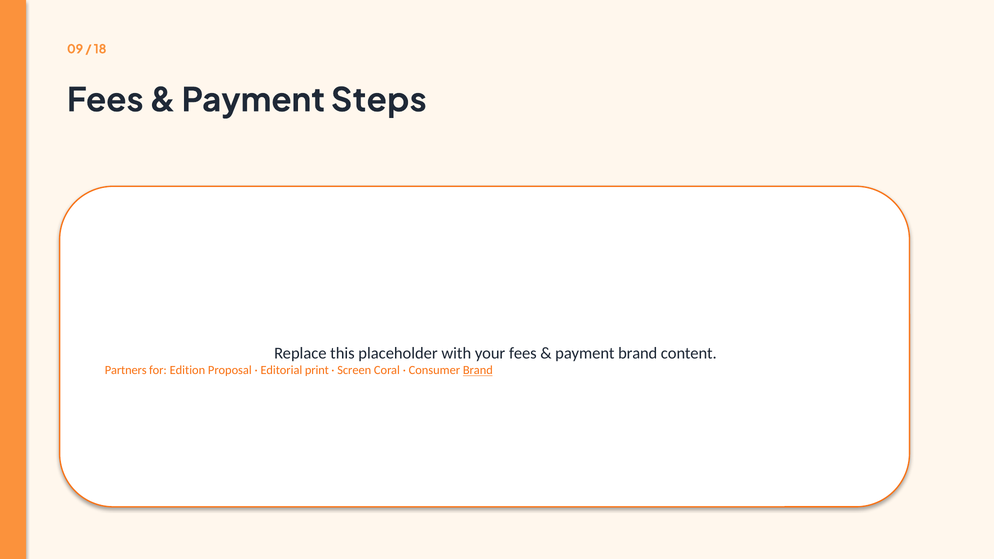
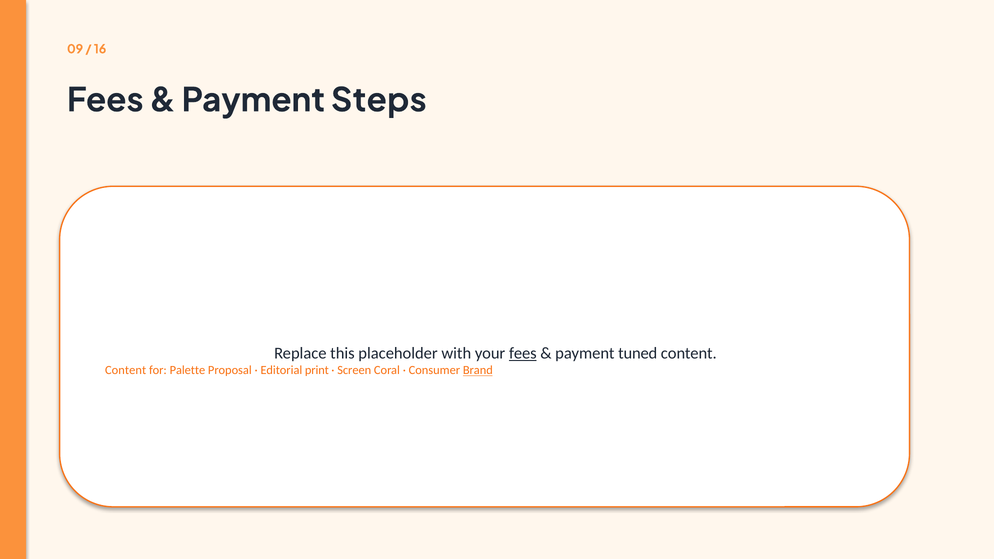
18: 18 -> 16
fees at (523, 353) underline: none -> present
payment brand: brand -> tuned
Partners at (126, 370): Partners -> Content
Edition: Edition -> Palette
